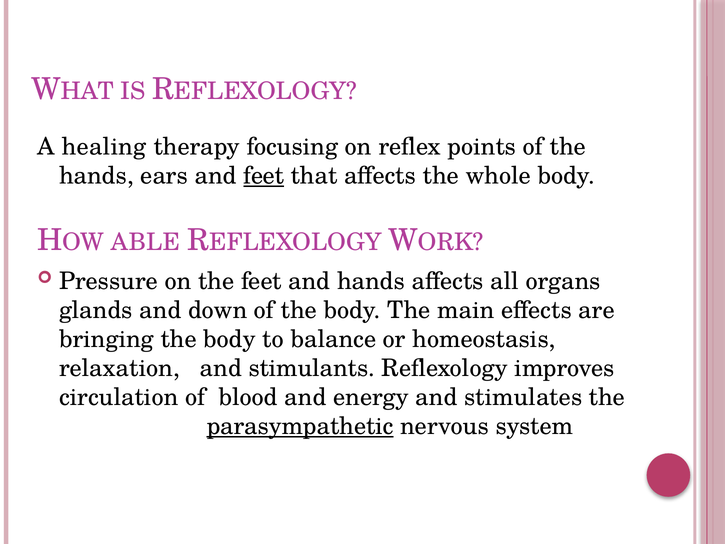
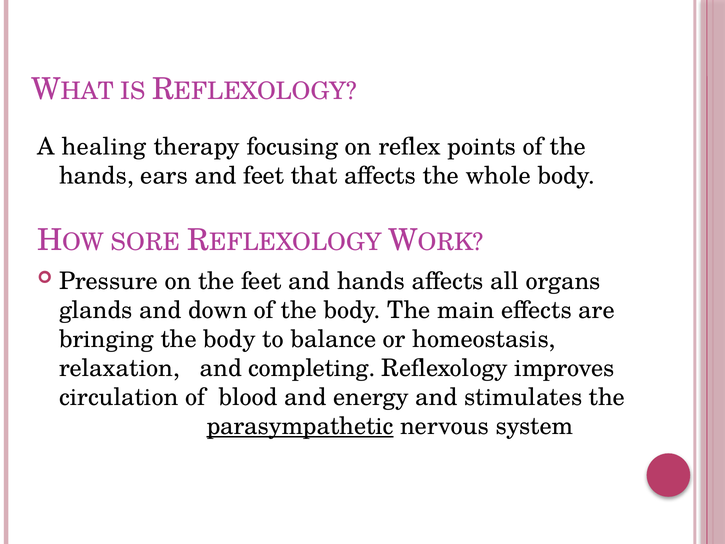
feet at (264, 176) underline: present -> none
ABLE: ABLE -> SORE
stimulants: stimulants -> completing
